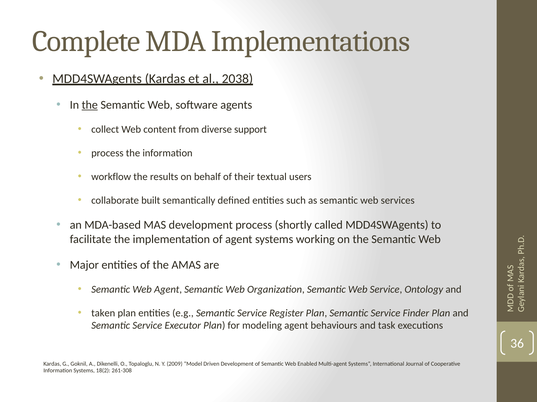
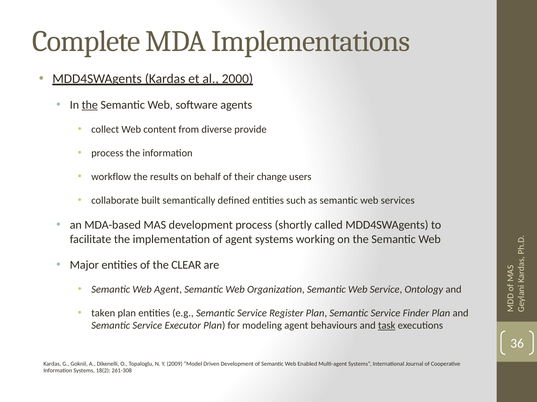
2038: 2038 -> 2000
support: support -> provide
textual: textual -> change
AMAS: AMAS -> CLEAR
task underline: none -> present
